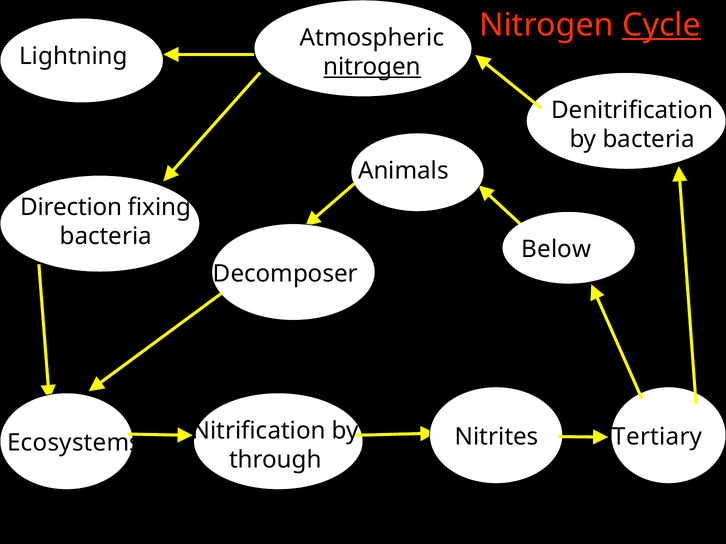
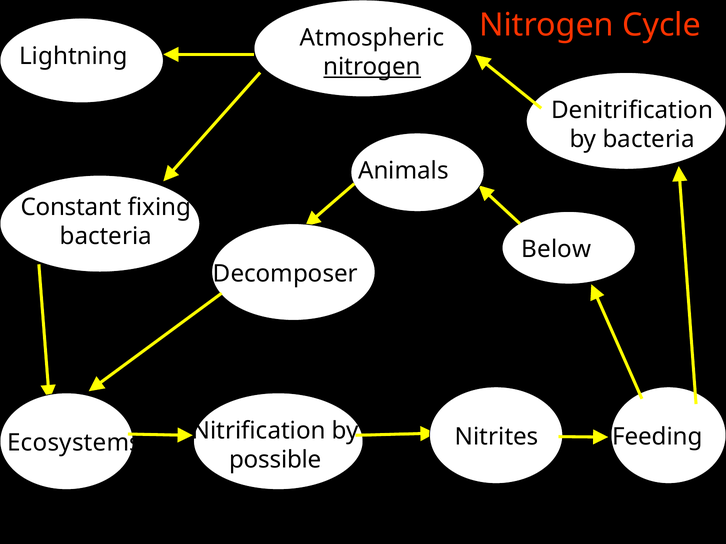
Cycle underline: present -> none
Direction: Direction -> Constant
Tertiary: Tertiary -> Feeding
through: through -> possible
